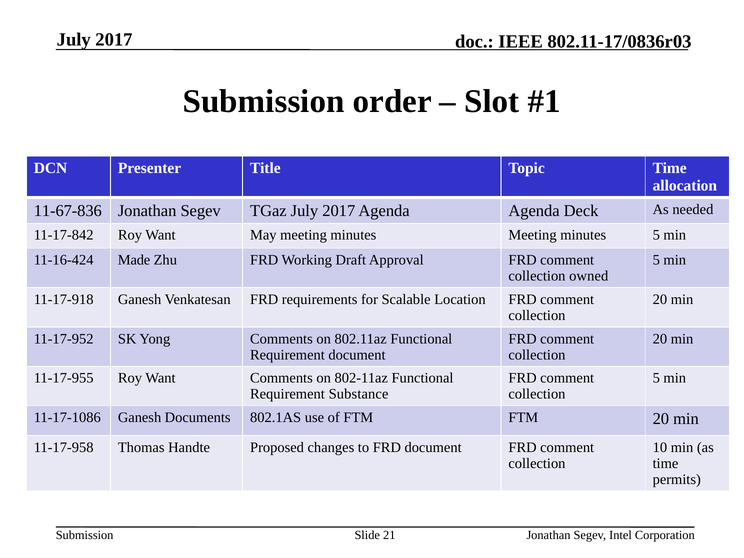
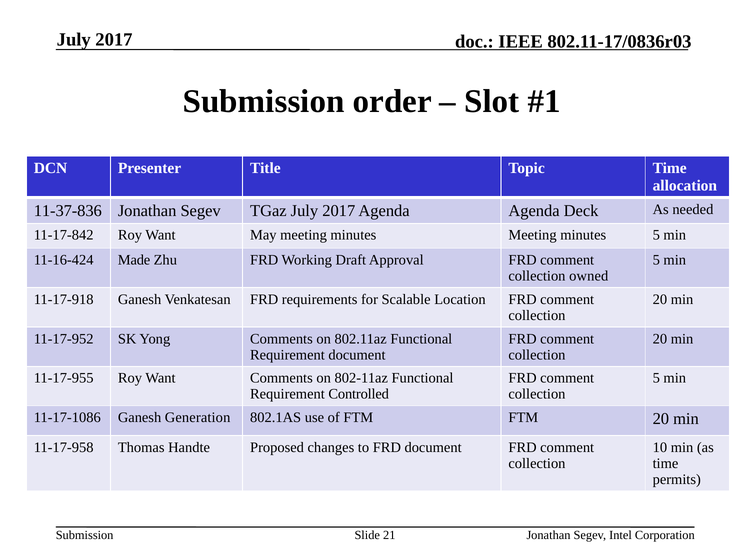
11-67-836: 11-67-836 -> 11-37-836
Substance: Substance -> Controlled
Documents: Documents -> Generation
